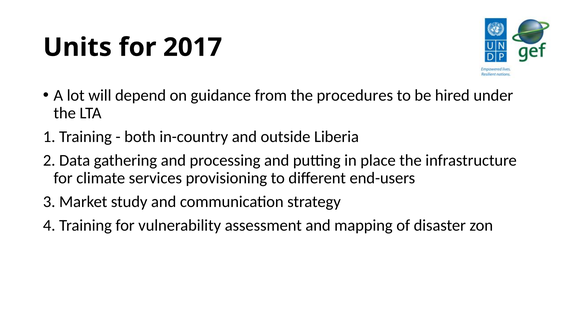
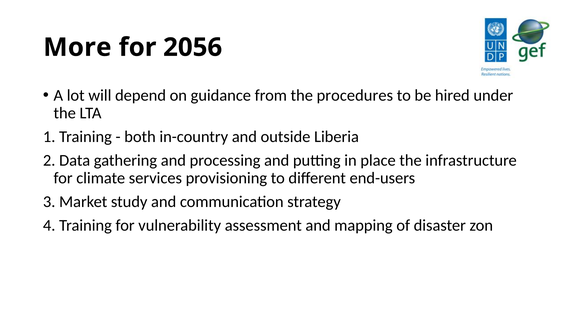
Units: Units -> More
2017: 2017 -> 2056
